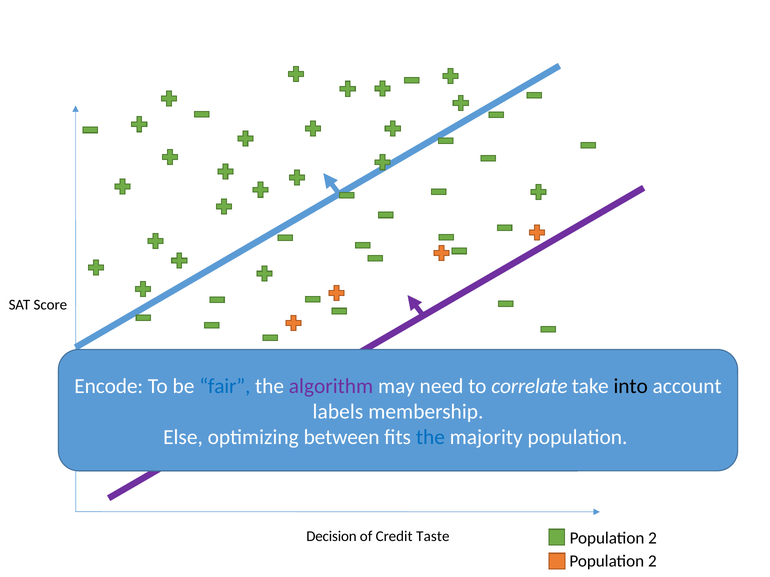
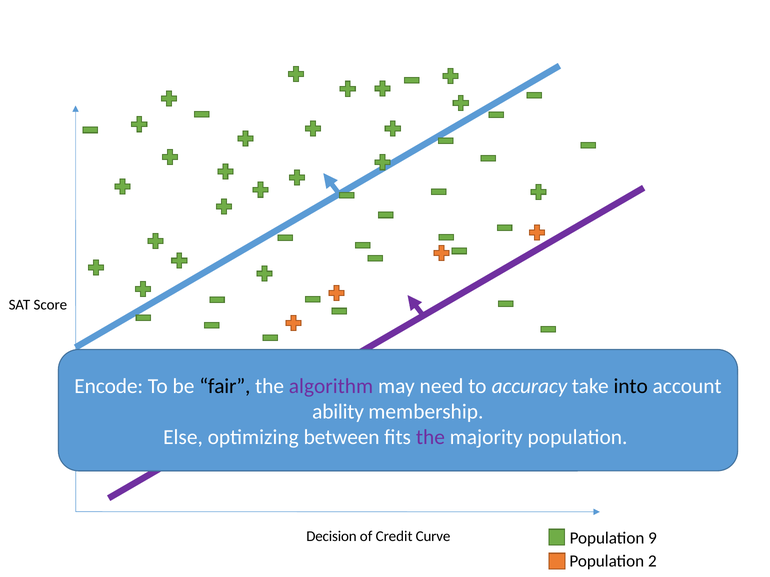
fair colour: blue -> black
correlate: correlate -> accuracy
labels: labels -> ability
the at (430, 438) colour: blue -> purple
Taste: Taste -> Curve
2 at (653, 539): 2 -> 9
